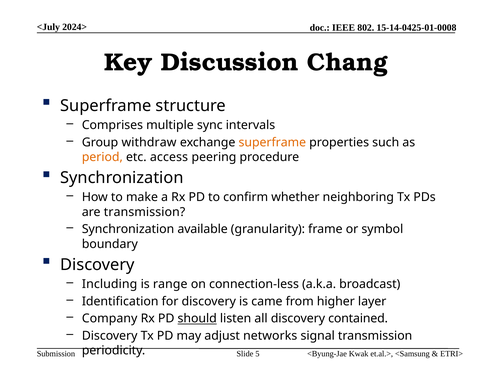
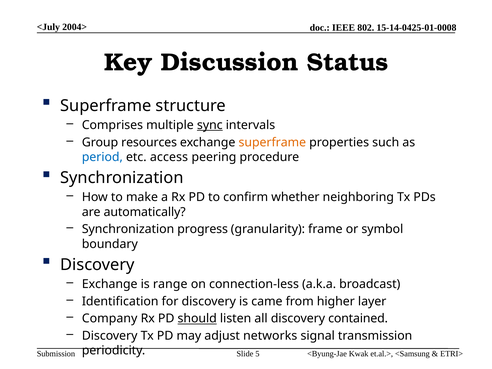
2024>: 2024> -> 2004>
Chang: Chang -> Status
sync underline: none -> present
withdraw: withdraw -> resources
period colour: orange -> blue
are transmission: transmission -> automatically
available: available -> progress
Including at (110, 284): Including -> Exchange
